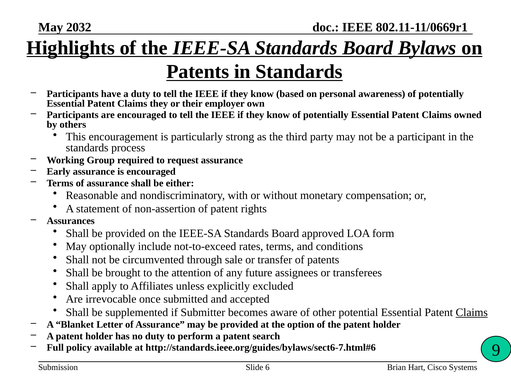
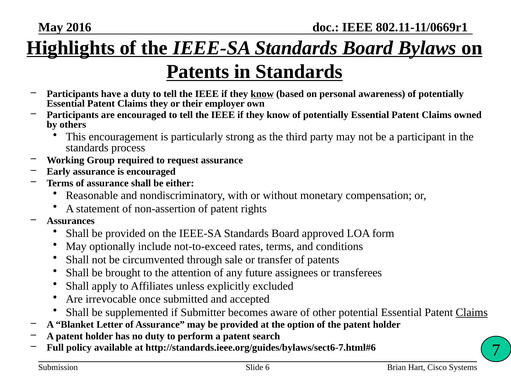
2032: 2032 -> 2016
know at (262, 94) underline: none -> present
9: 9 -> 7
